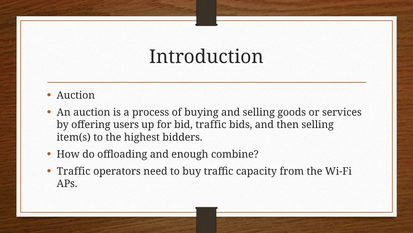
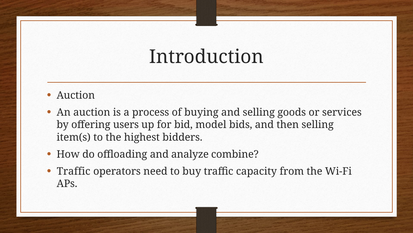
bid traffic: traffic -> model
enough: enough -> analyze
